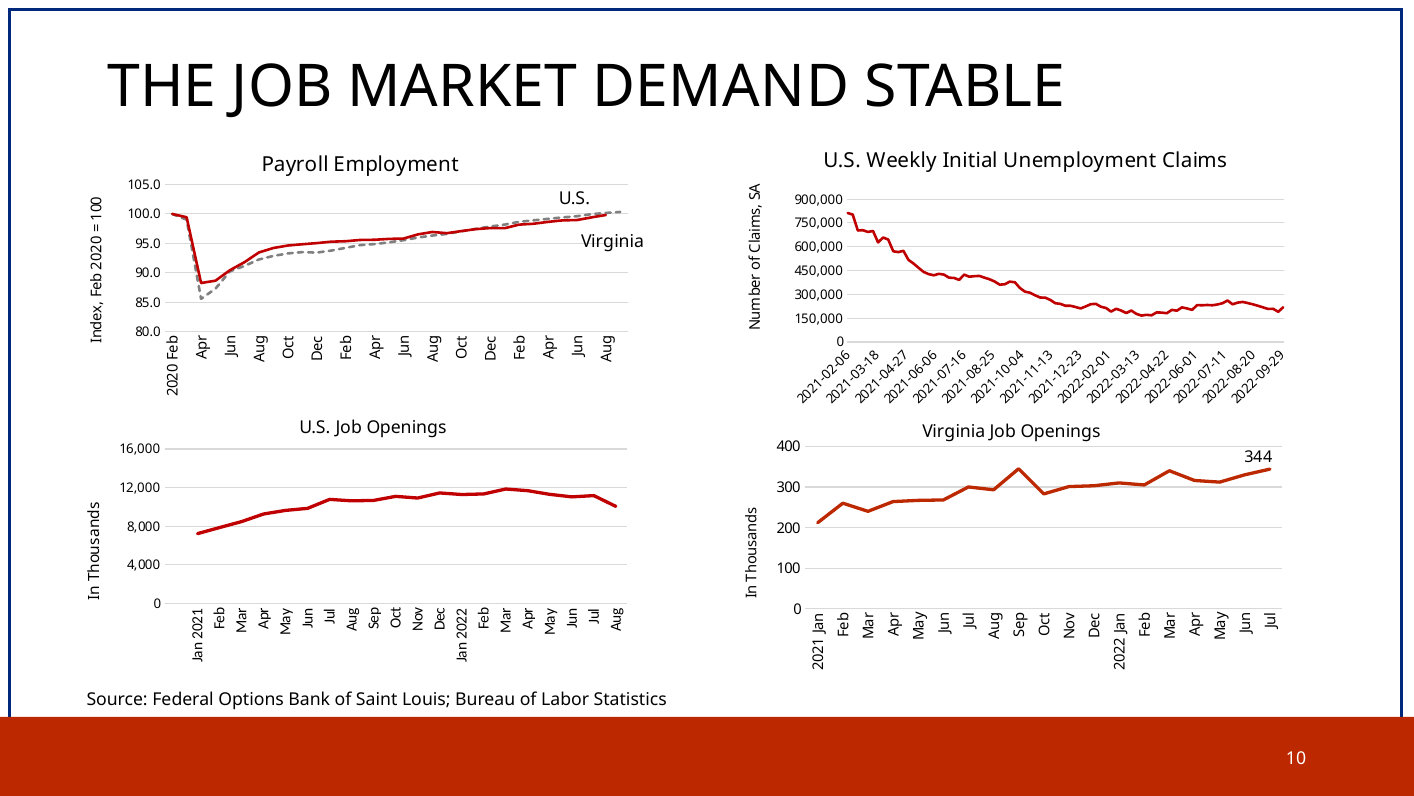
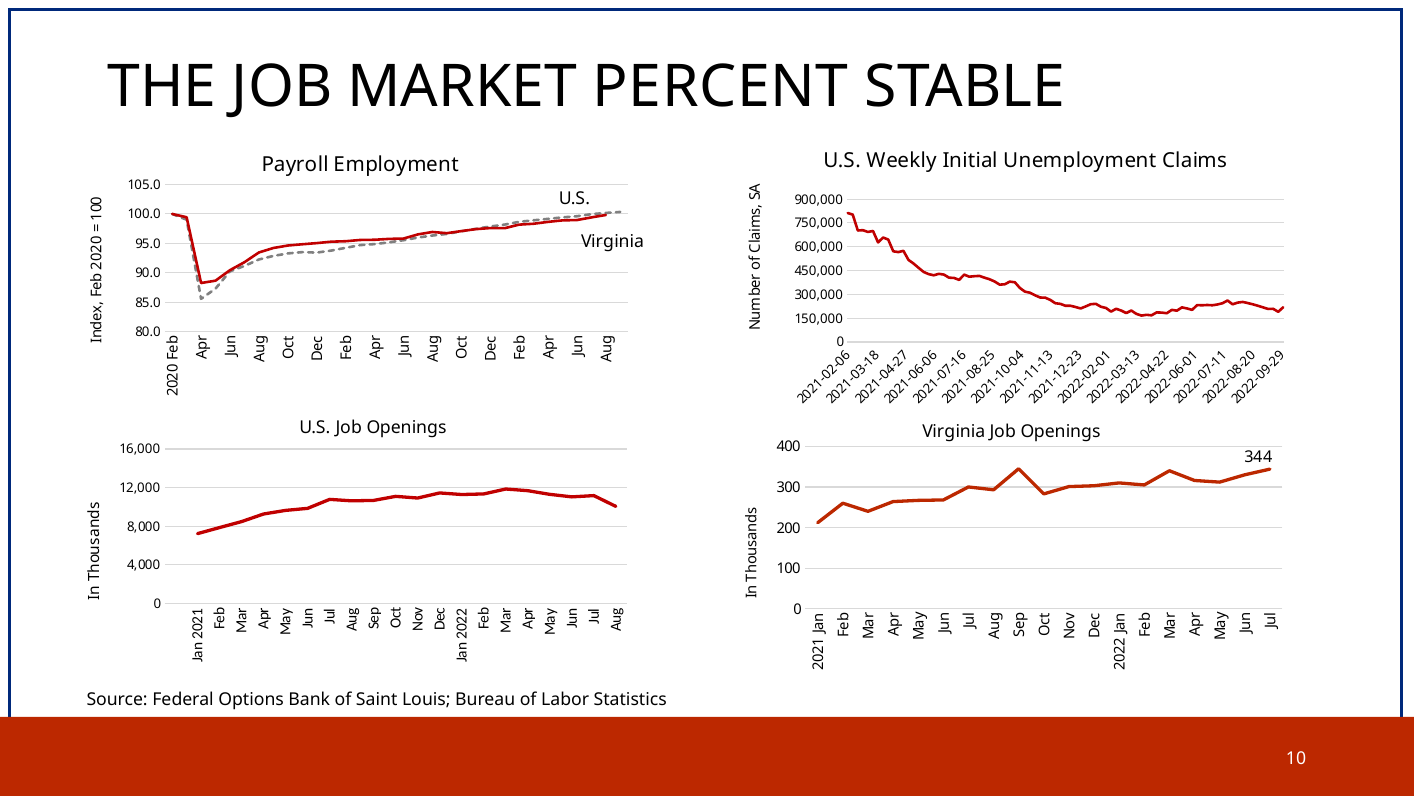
DEMAND: DEMAND -> PERCENT
